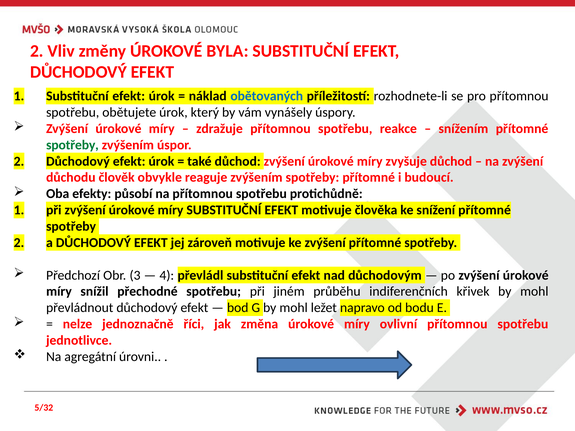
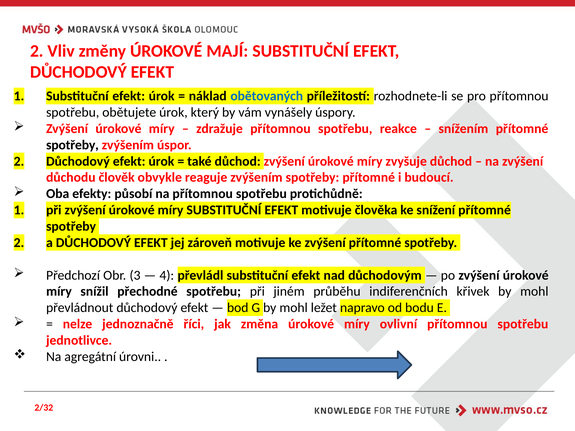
BYLA: BYLA -> MAJÍ
spotřeby at (72, 145) colour: green -> black
5/32: 5/32 -> 2/32
